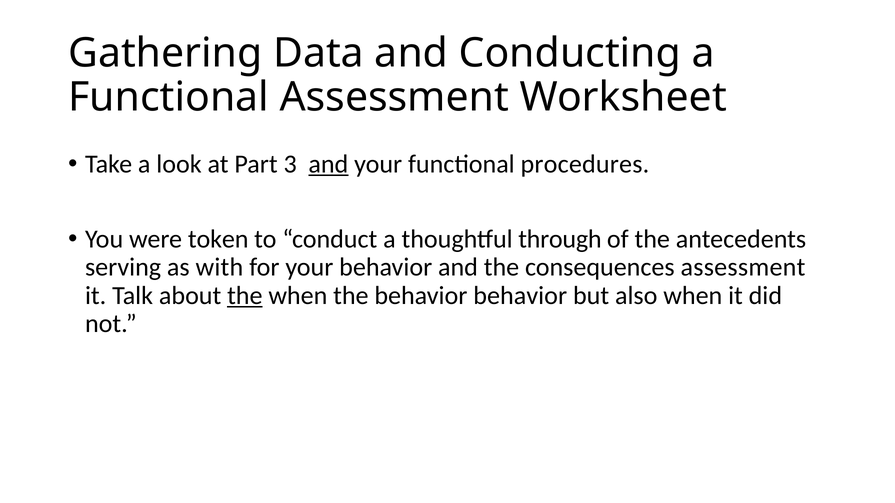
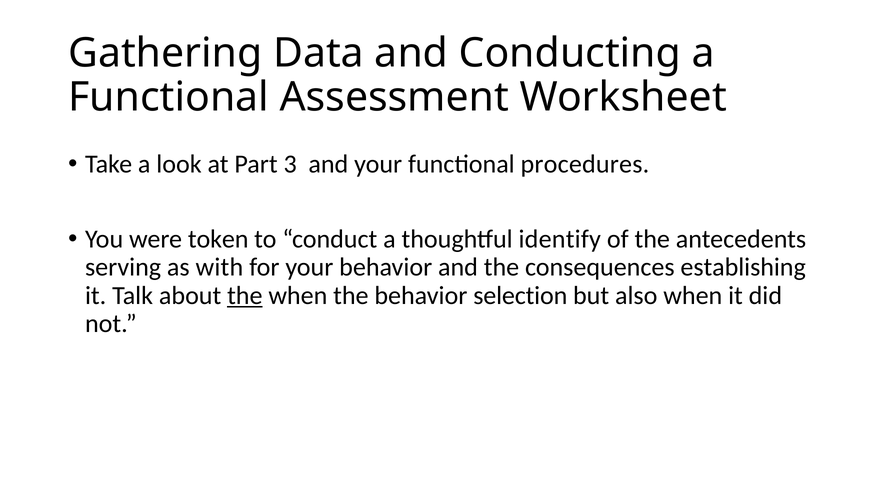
and at (328, 164) underline: present -> none
through: through -> identify
consequences assessment: assessment -> establishing
behavior behavior: behavior -> selection
